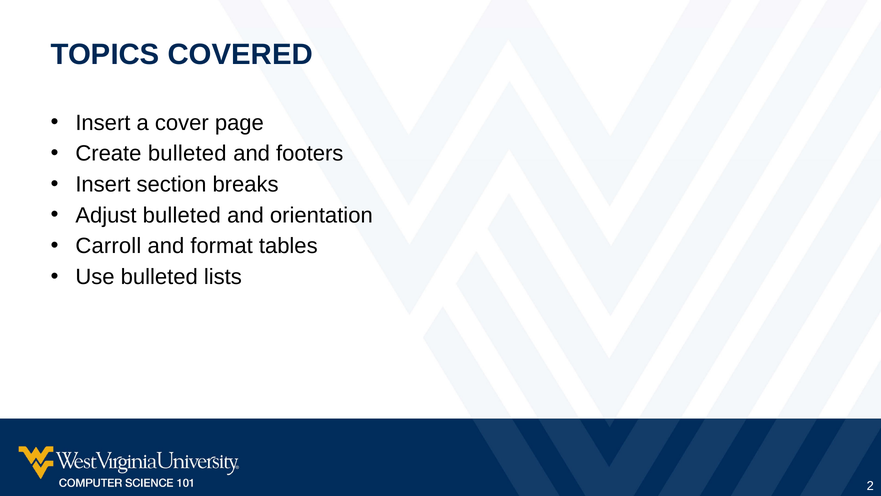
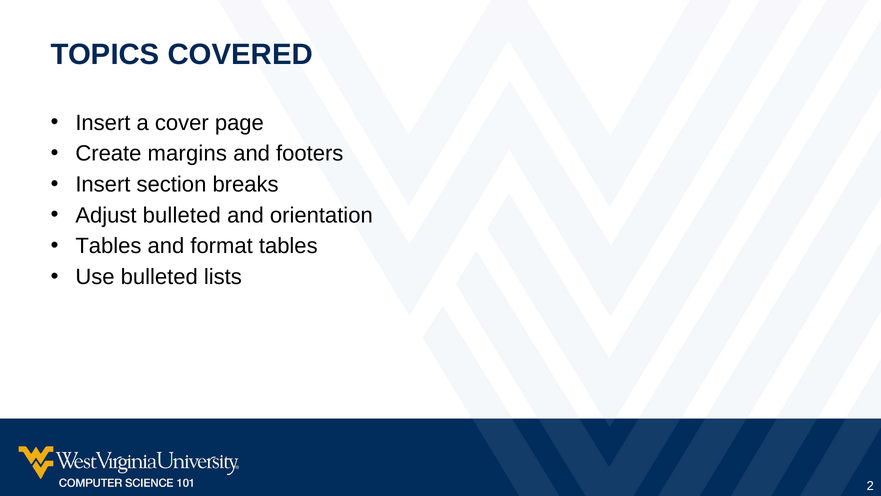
Create bulleted: bulleted -> margins
Carroll at (108, 246): Carroll -> Tables
